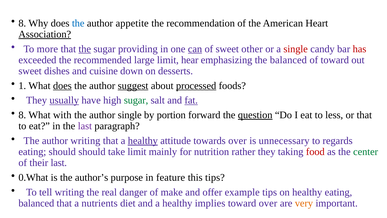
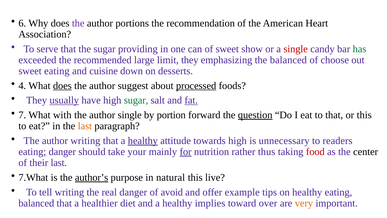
8 at (22, 23): 8 -> 6
the at (78, 23) colour: blue -> purple
appetite: appetite -> portions
Association underline: present -> none
more: more -> serve
the at (85, 49) underline: present -> none
can underline: present -> none
other: other -> show
has colour: red -> green
limit hear: hear -> they
of toward: toward -> choose
sweet dishes: dishes -> eating
1: 1 -> 4
suggest underline: present -> none
8 at (22, 115): 8 -> 7
to less: less -> that
or that: that -> this
last at (85, 126) colour: purple -> orange
towards over: over -> high
regards: regards -> readers
eating should: should -> danger
take limit: limit -> your
for underline: none -> present
rather they: they -> thus
center colour: green -> black
0.What: 0.What -> 7.What
author’s underline: none -> present
feature: feature -> natural
this tips: tips -> live
make: make -> avoid
nutrients: nutrients -> healthier
